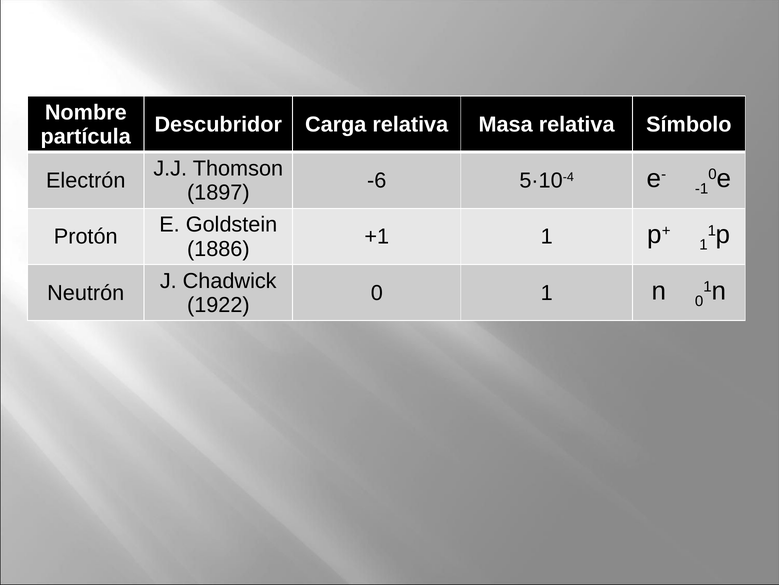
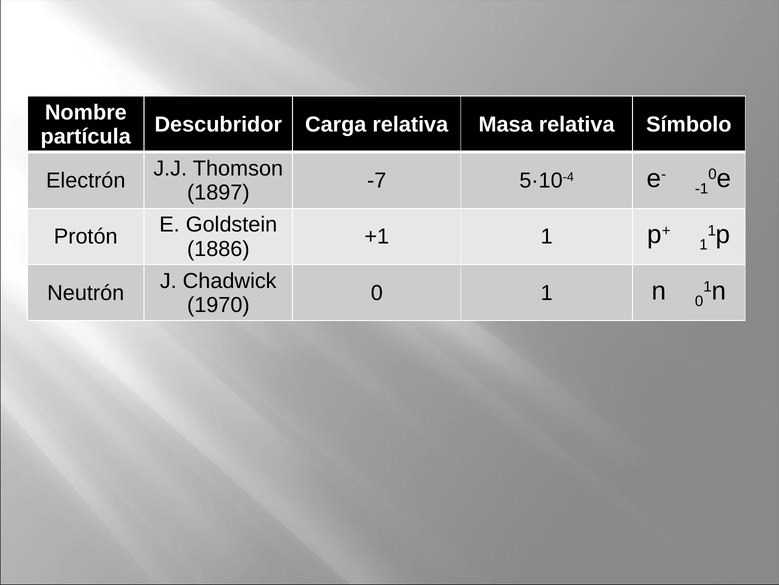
-6: -6 -> -7
1922: 1922 -> 1970
